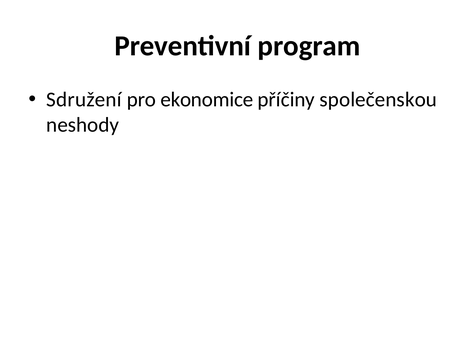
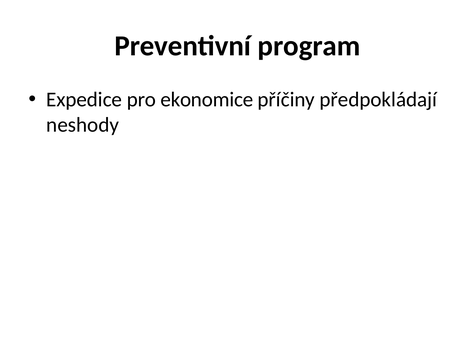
Sdružení: Sdružení -> Expedice
společenskou: společenskou -> předpokládají
